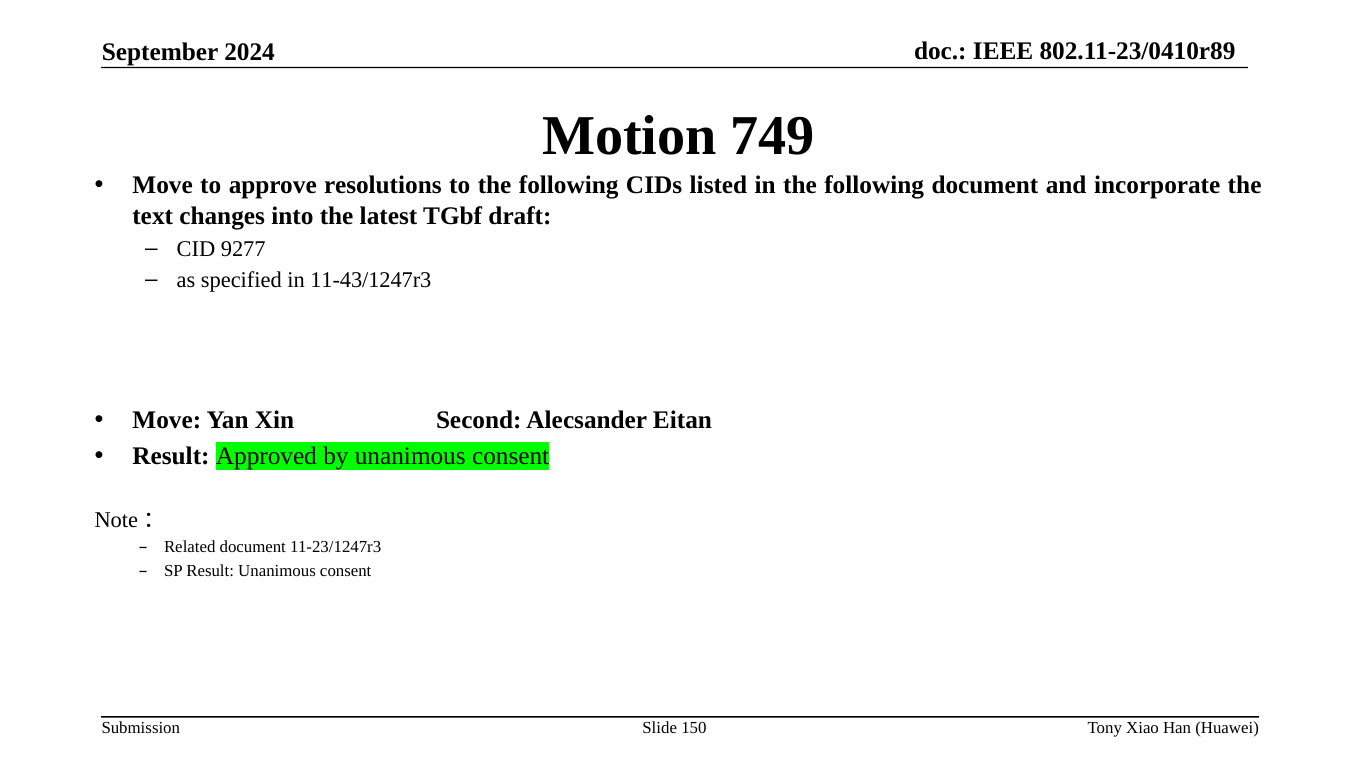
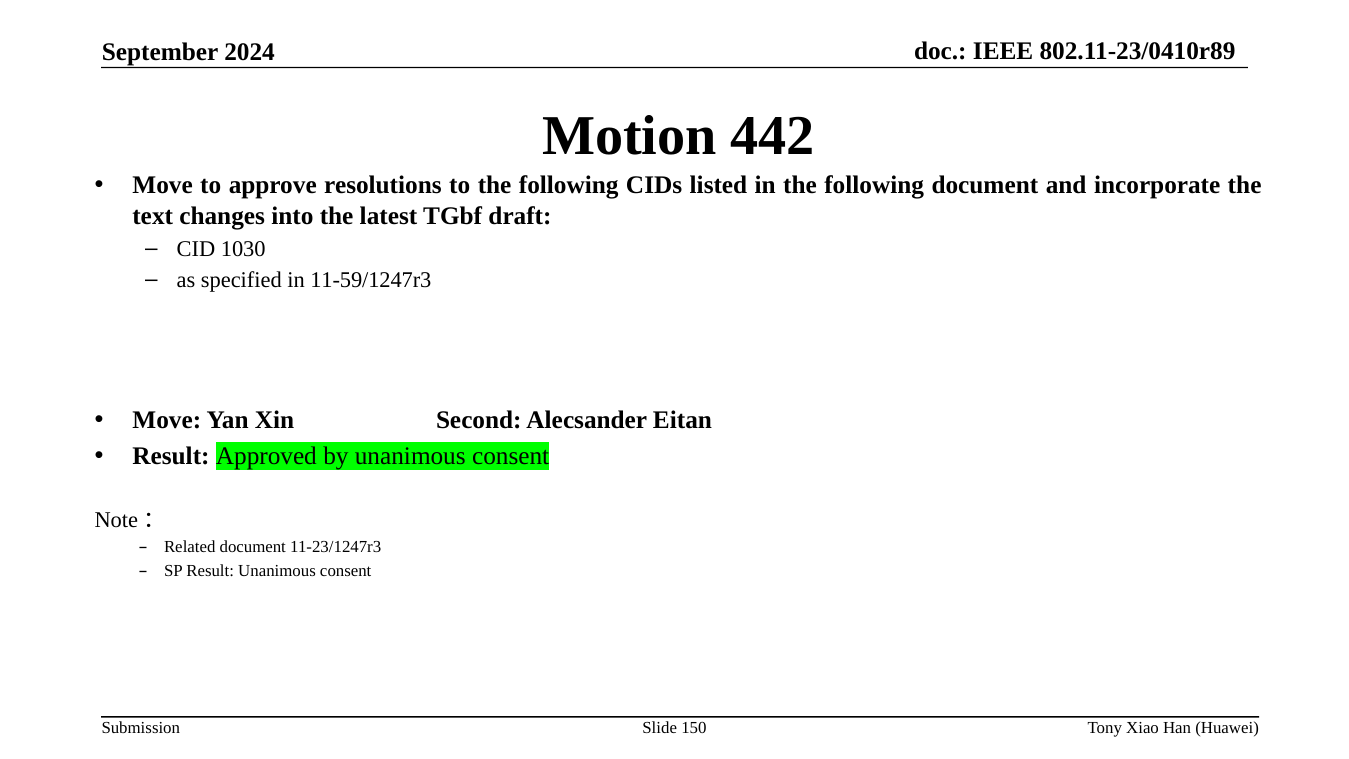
749: 749 -> 442
9277: 9277 -> 1030
11-43/1247r3: 11-43/1247r3 -> 11-59/1247r3
